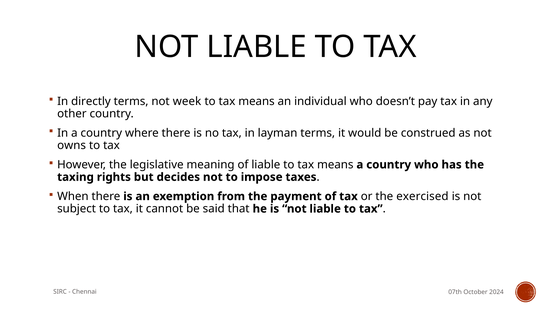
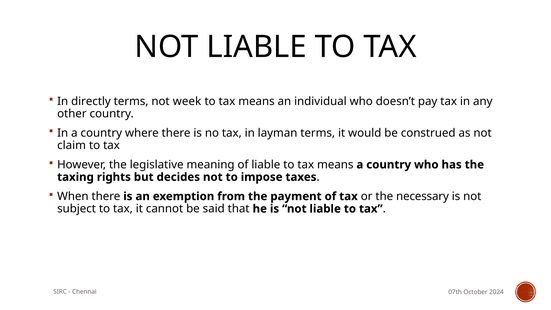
owns: owns -> claim
exercised: exercised -> necessary
